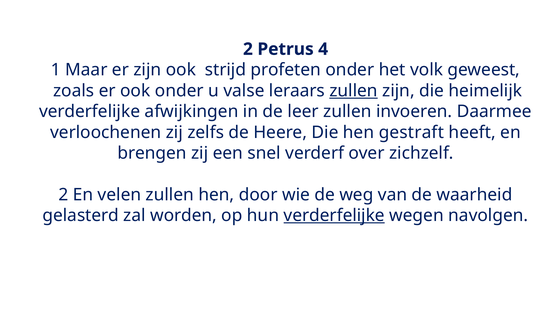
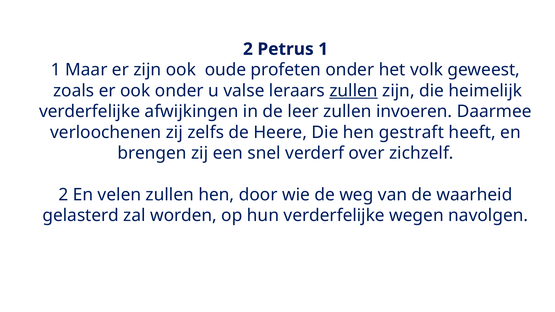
Petrus 4: 4 -> 1
strijd: strijd -> oude
verderfelijke at (334, 216) underline: present -> none
